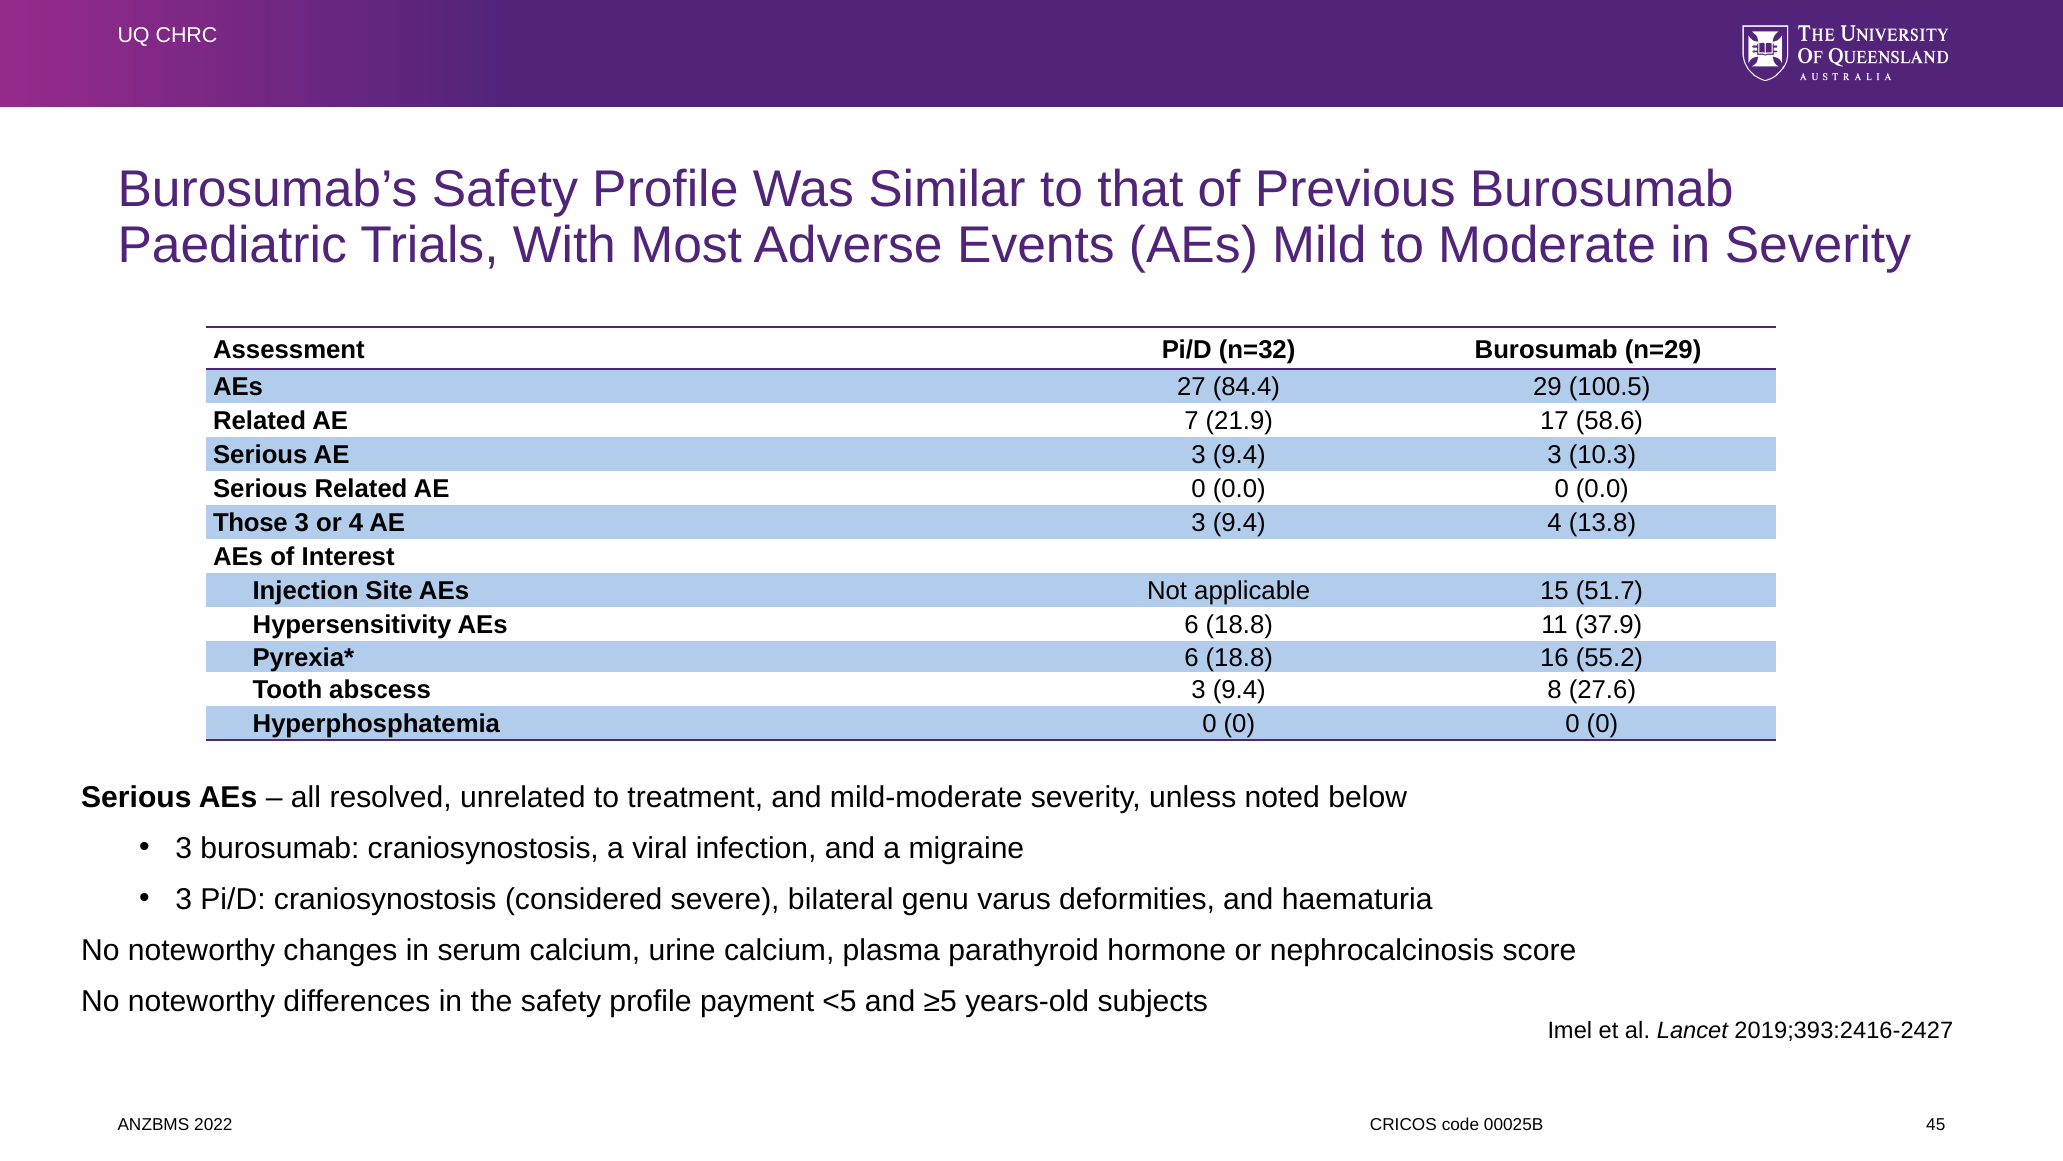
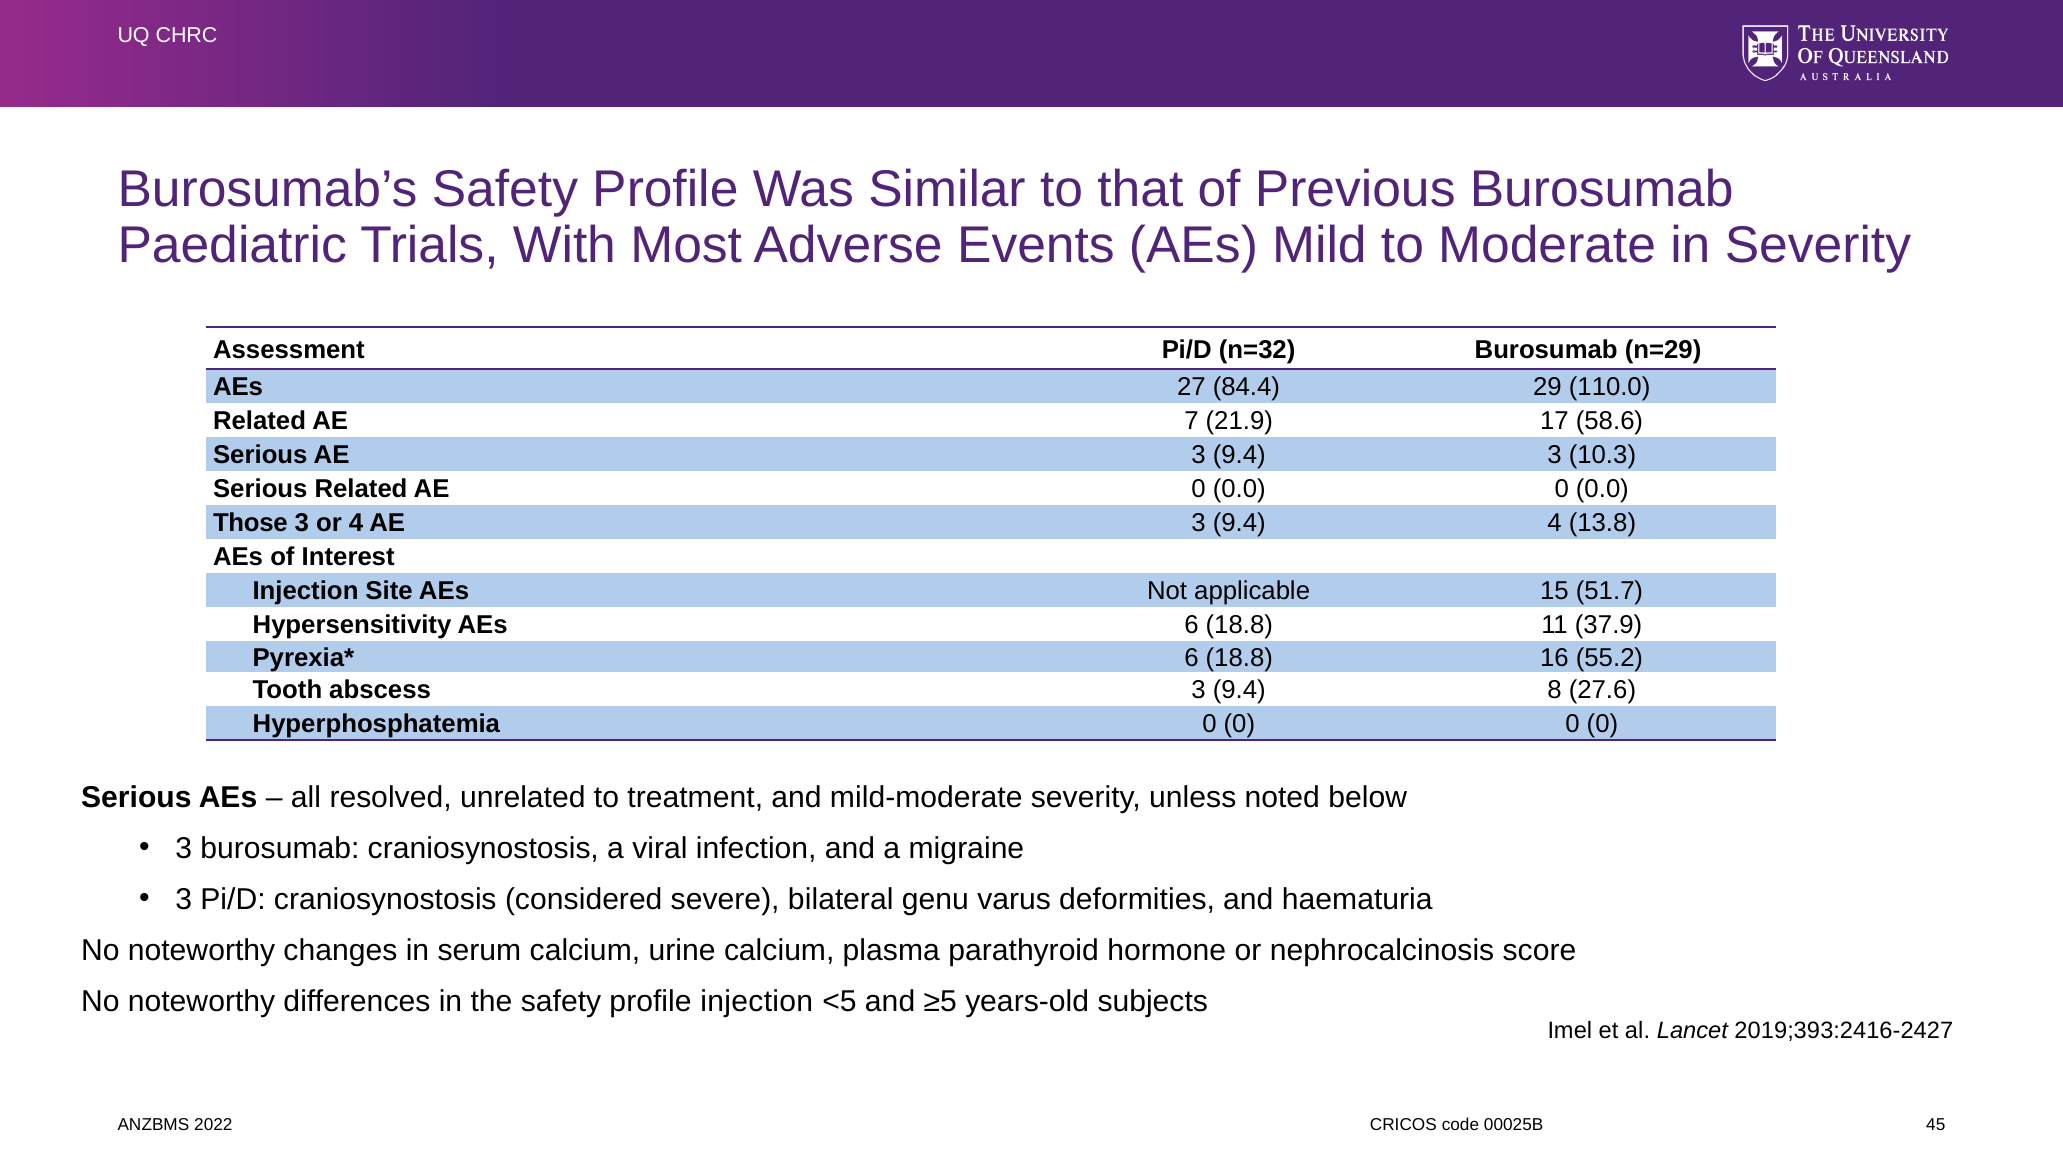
100.5: 100.5 -> 110.0
profile payment: payment -> injection
